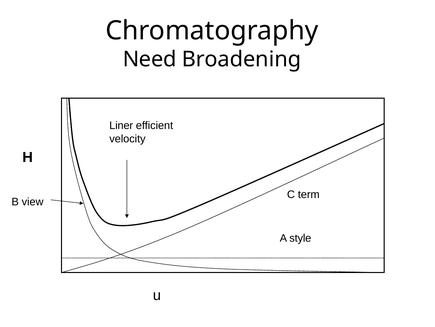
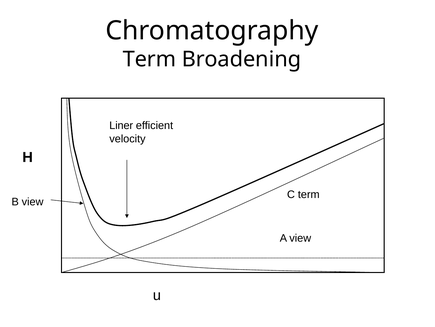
Need at (150, 59): Need -> Term
A style: style -> view
